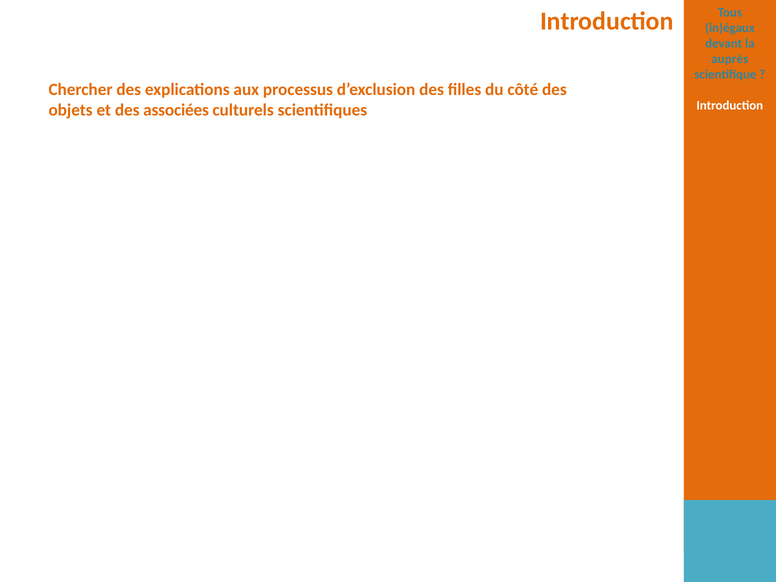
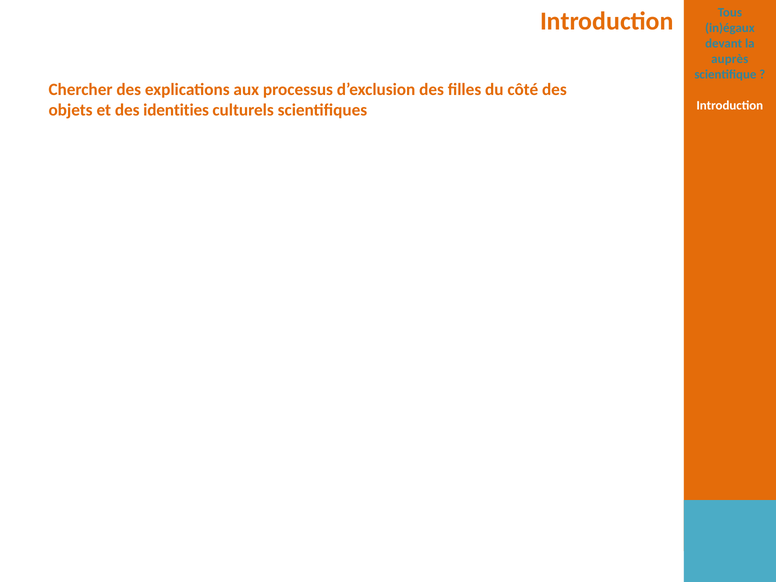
associées: associées -> identities
